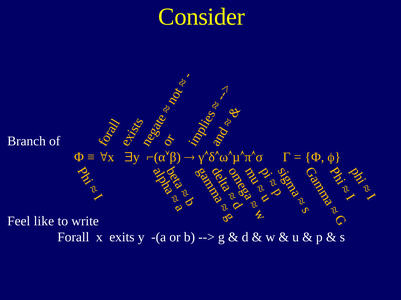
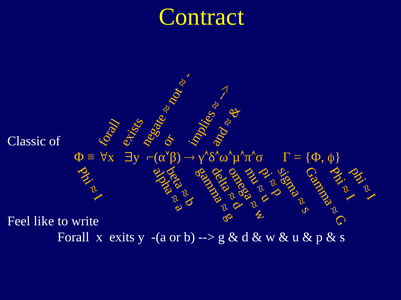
Consider: Consider -> Contract
Branch: Branch -> Classic
